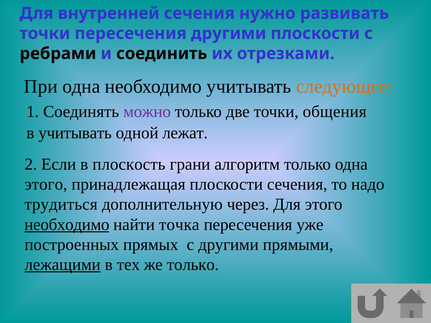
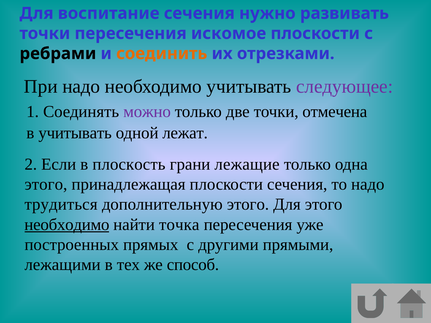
внутренней: внутренней -> воспитание
пересечения другими: другими -> искомое
соединить colour: black -> orange
При одна: одна -> надо
следующее colour: orange -> purple
общения: общения -> отмечена
алгоритм: алгоритм -> лежащие
дополнительную через: через -> этого
лежащими underline: present -> none
же только: только -> способ
